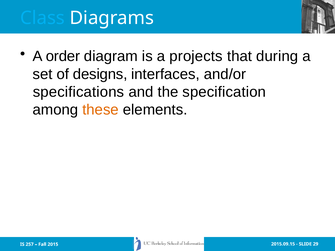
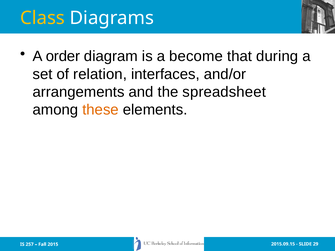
Class colour: light blue -> yellow
projects: projects -> become
designs: designs -> relation
specifications: specifications -> arrangements
specification: specification -> spreadsheet
